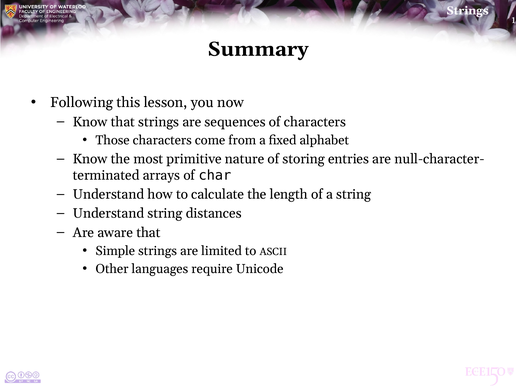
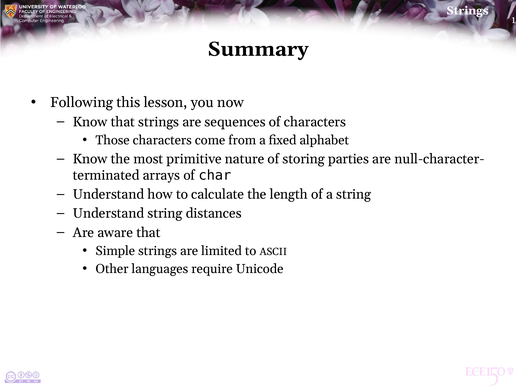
entries: entries -> parties
